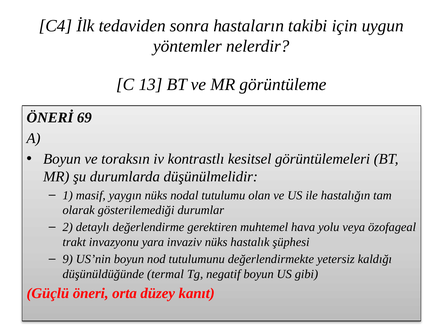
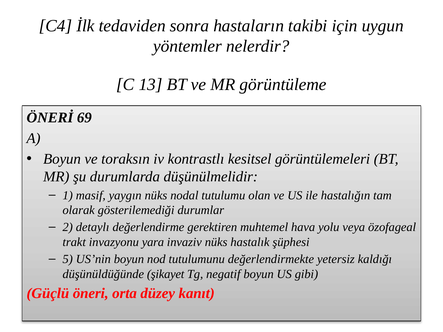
9: 9 -> 5
termal: termal -> şikayet
